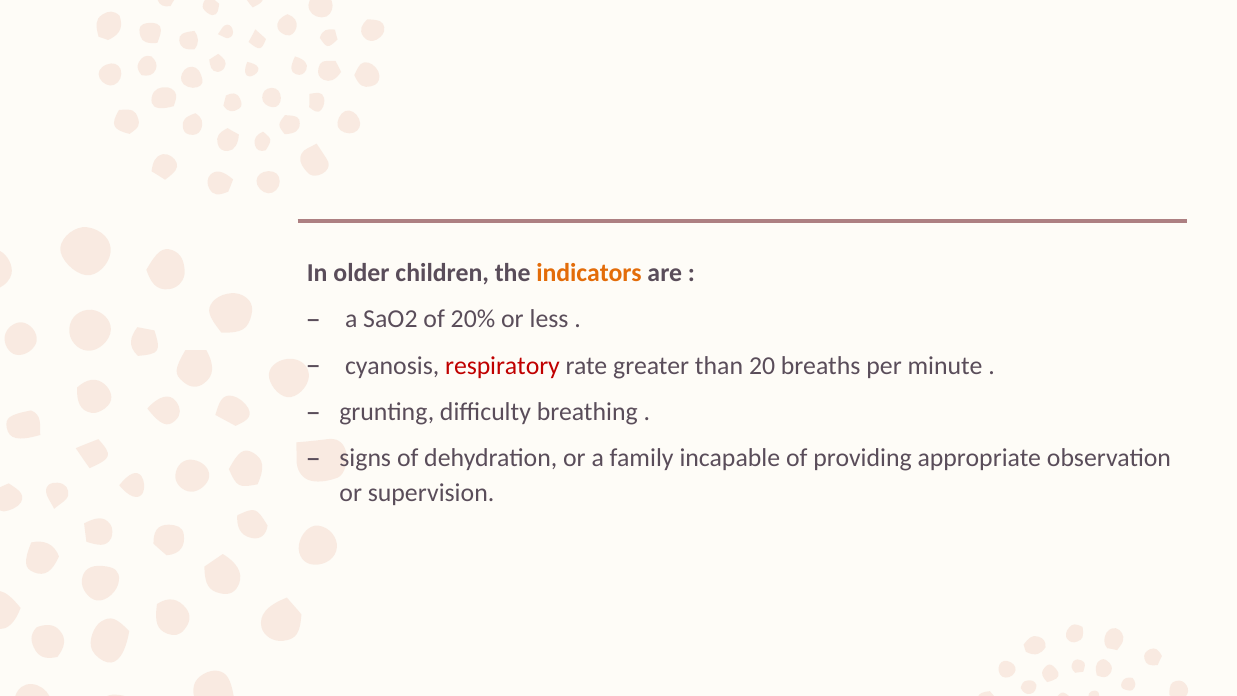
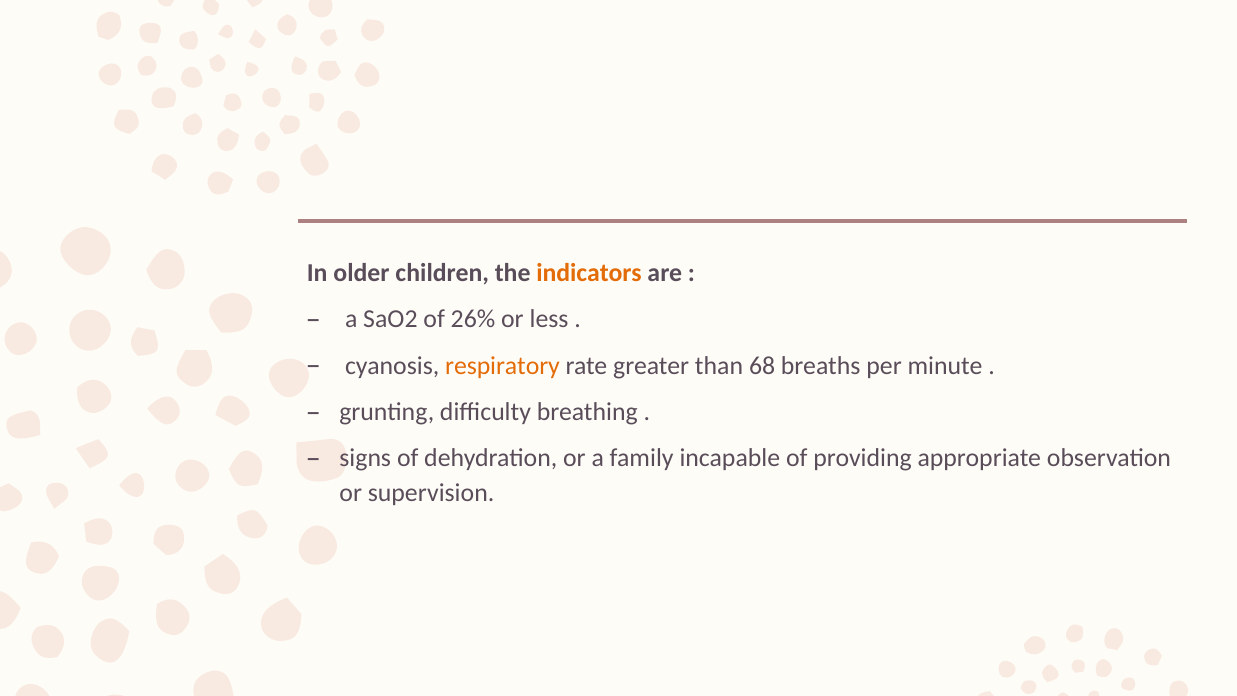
20%: 20% -> 26%
respiratory colour: red -> orange
20: 20 -> 68
